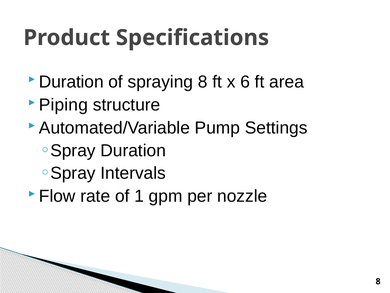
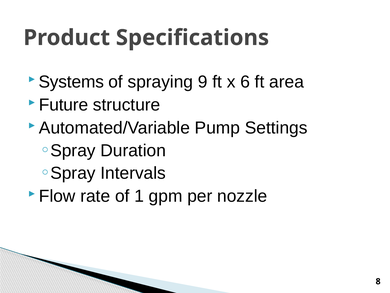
Duration at (71, 82): Duration -> Systems
spraying 8: 8 -> 9
Piping: Piping -> Future
